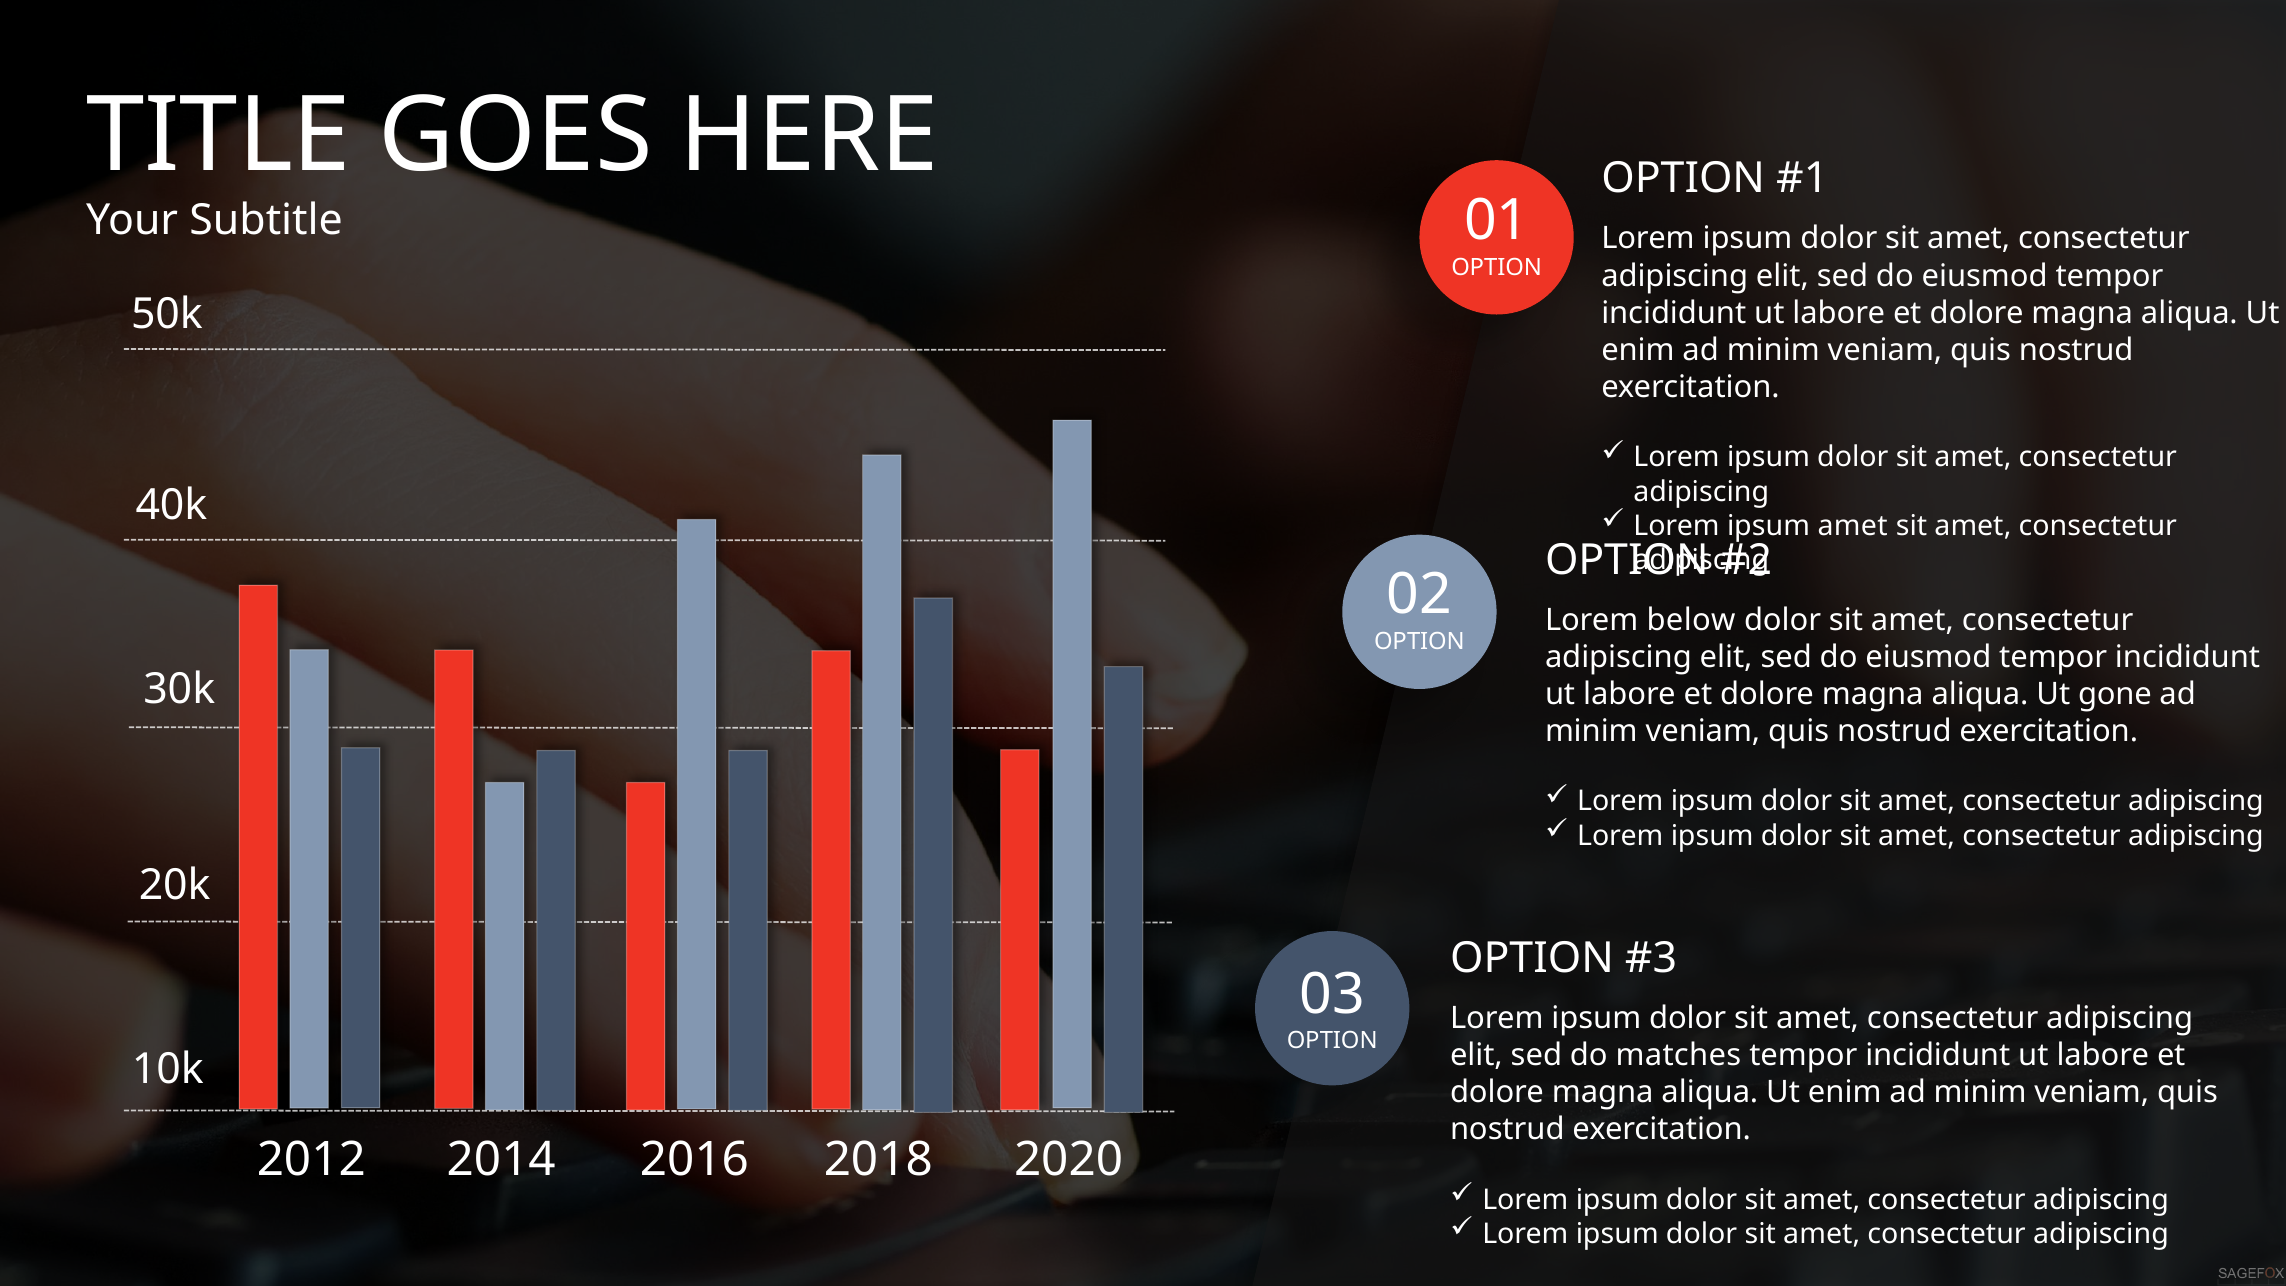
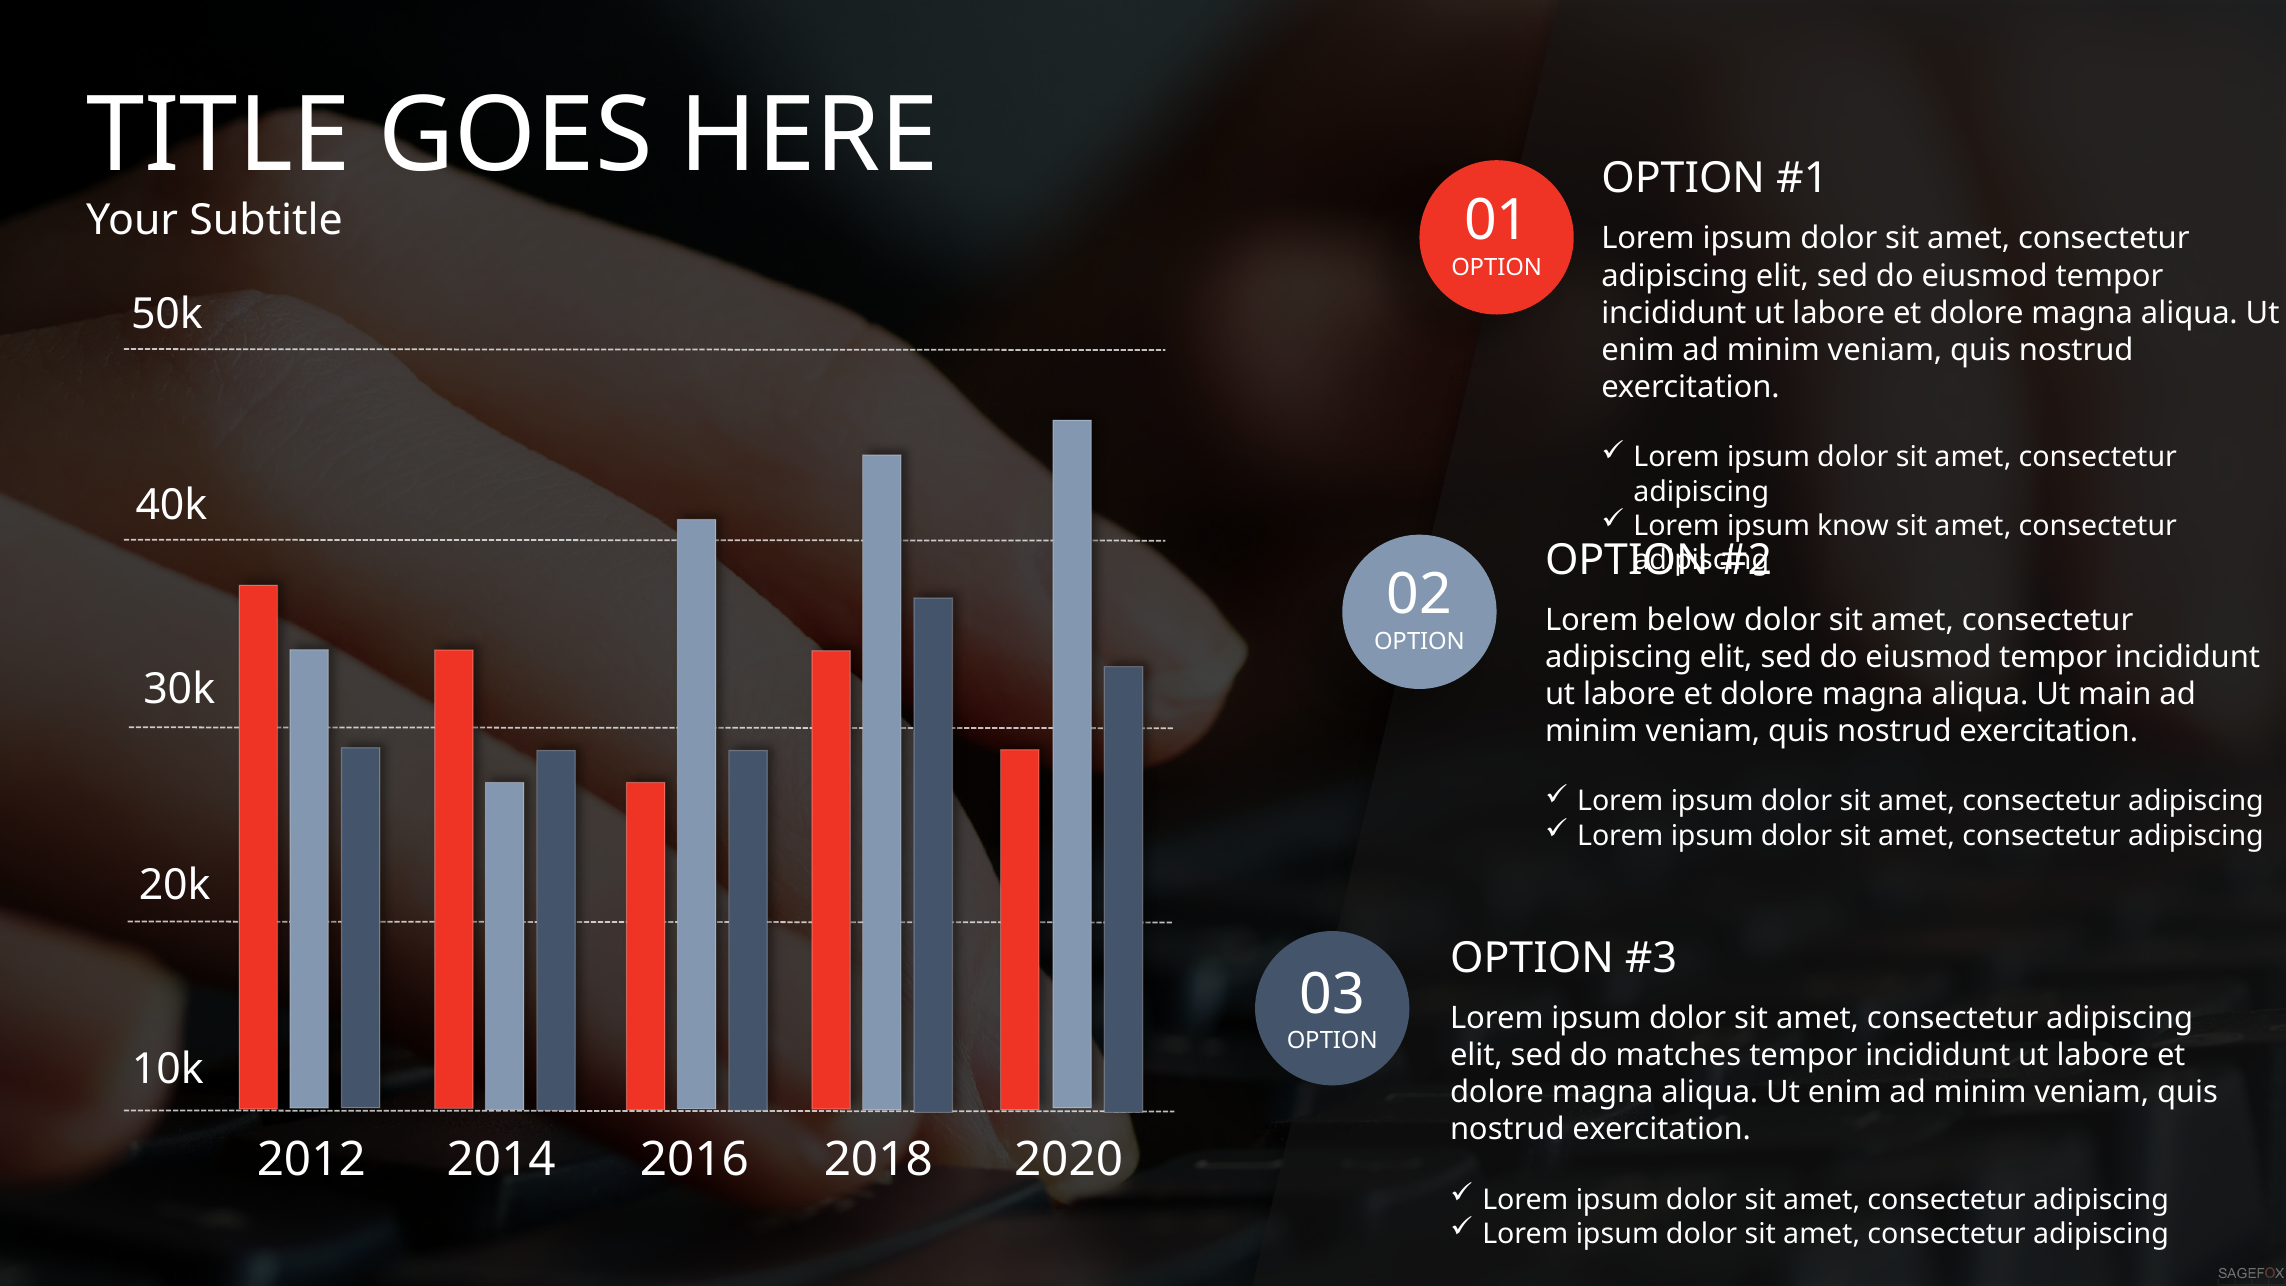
ipsum amet: amet -> know
gone: gone -> main
